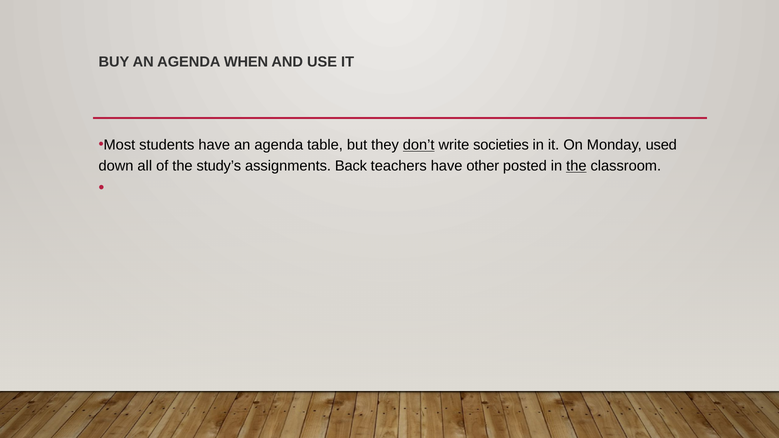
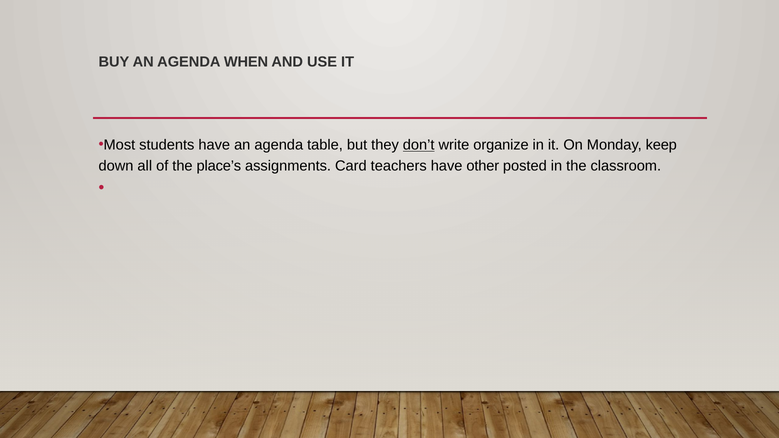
societies: societies -> organize
used: used -> keep
study’s: study’s -> place’s
Back: Back -> Card
the at (576, 166) underline: present -> none
